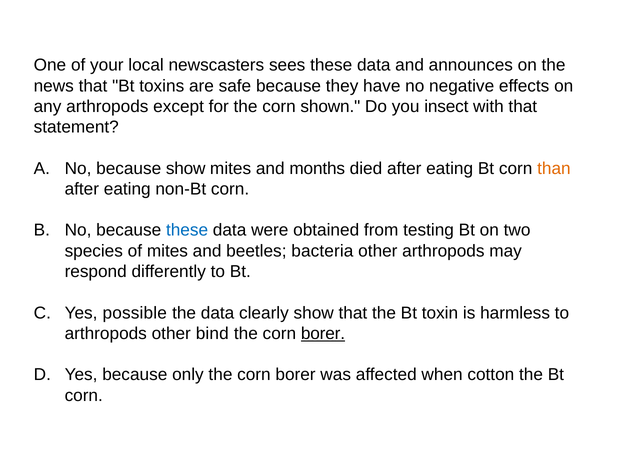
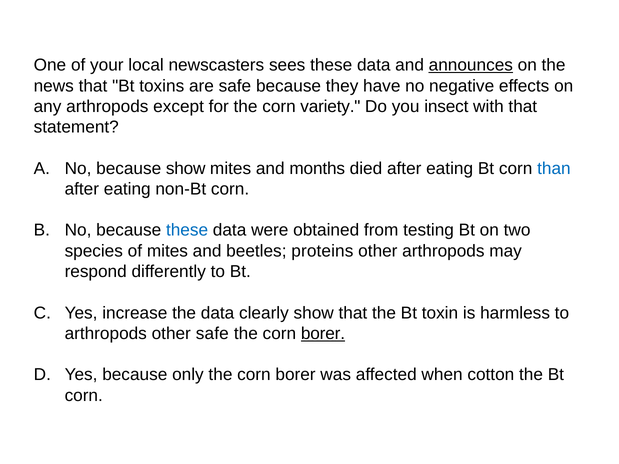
announces underline: none -> present
shown: shown -> variety
than colour: orange -> blue
bacteria: bacteria -> proteins
possible: possible -> increase
other bind: bind -> safe
